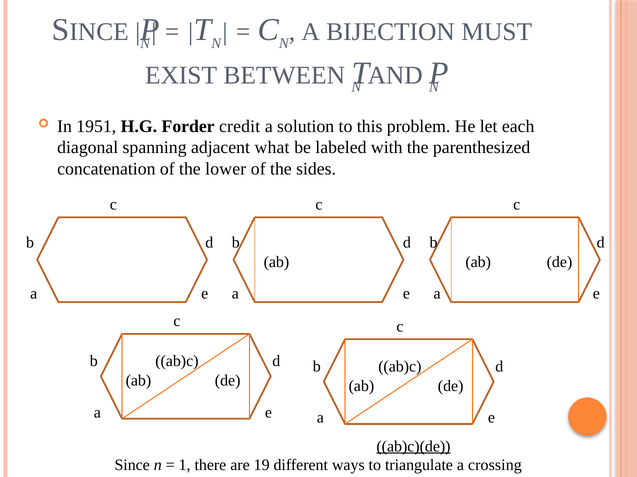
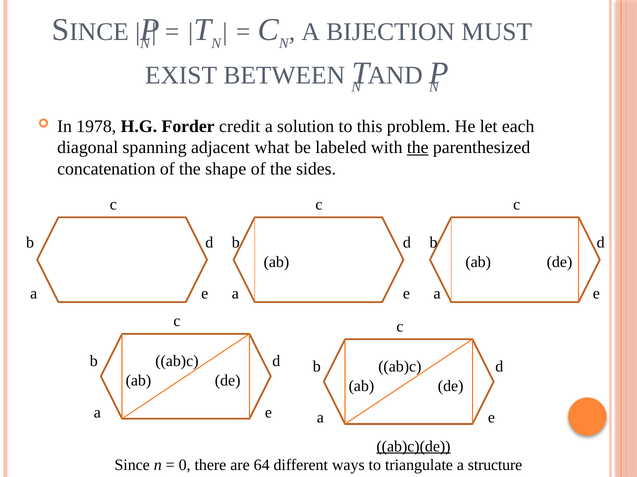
1951: 1951 -> 1978
the at (418, 148) underline: none -> present
lower: lower -> shape
1: 1 -> 0
19: 19 -> 64
crossing: crossing -> structure
